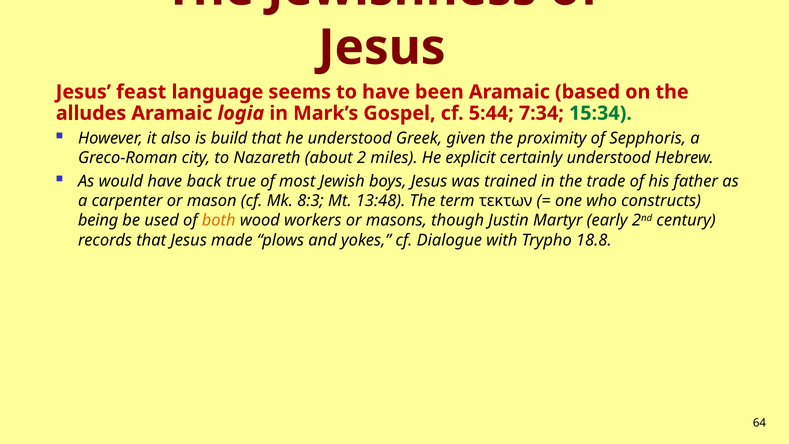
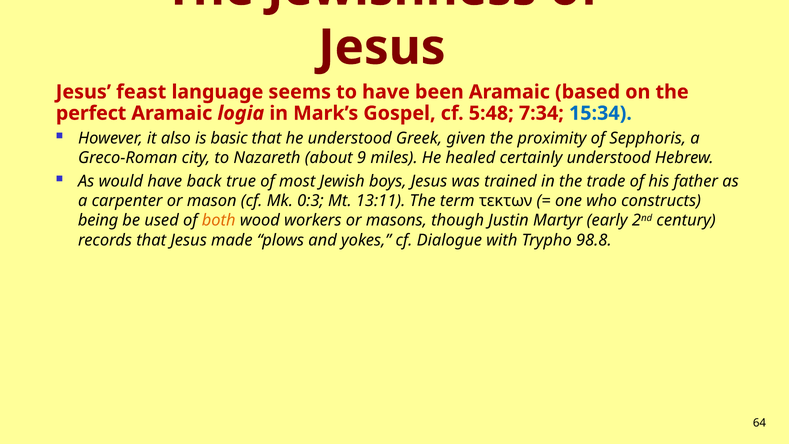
alludes: alludes -> perfect
5:44: 5:44 -> 5:48
15:34 colour: green -> blue
build: build -> basic
2: 2 -> 9
explicit: explicit -> healed
8:3: 8:3 -> 0:3
13:48: 13:48 -> 13:11
18.8: 18.8 -> 98.8
